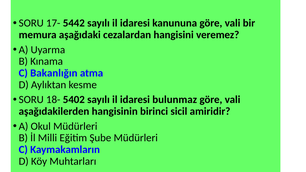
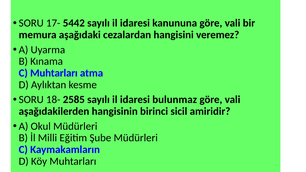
C Bakanlığın: Bakanlığın -> Muhtarları
5402: 5402 -> 2585
